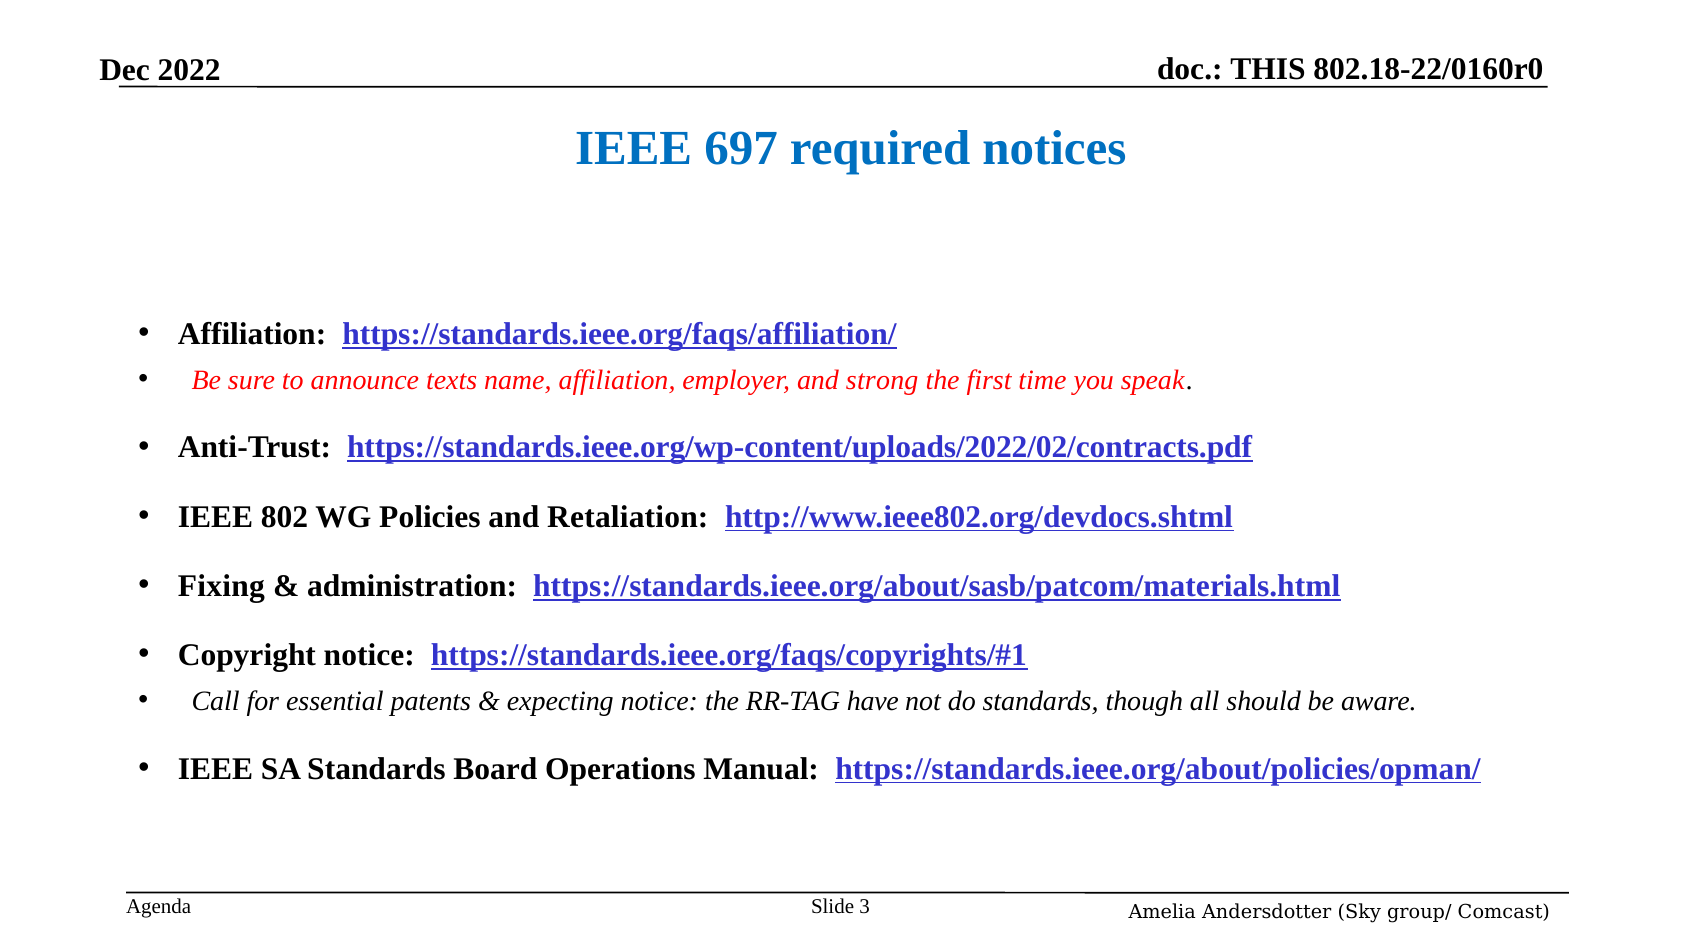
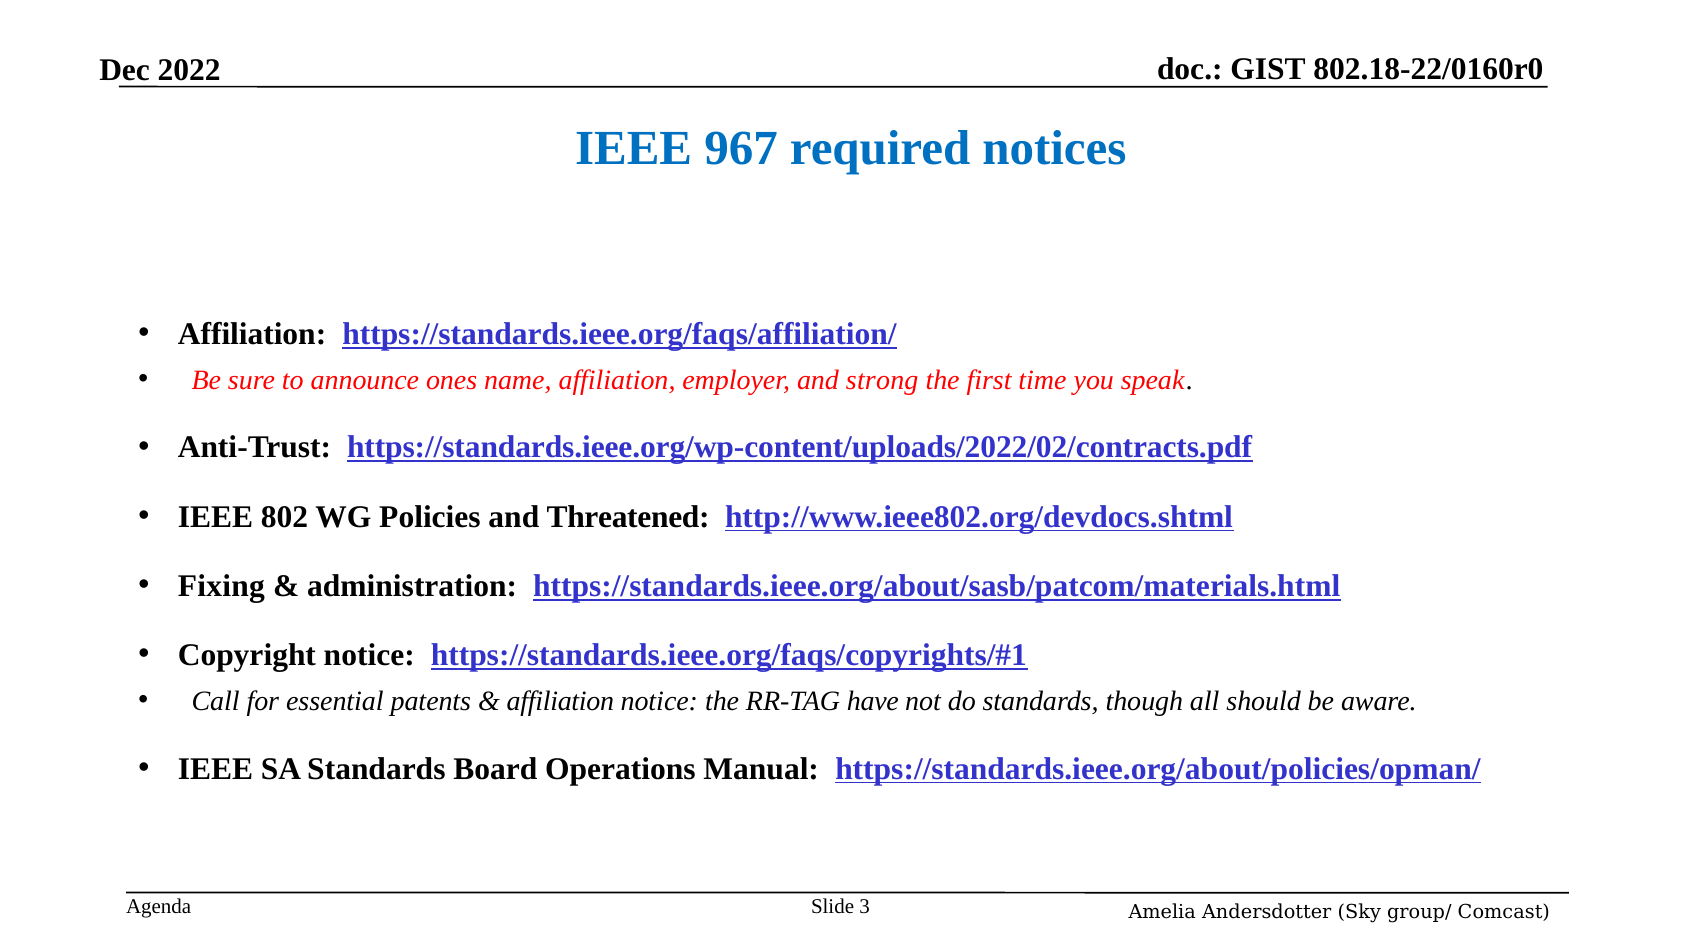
THIS: THIS -> GIST
697: 697 -> 967
texts: texts -> ones
Retaliation: Retaliation -> Threatened
expecting at (560, 702): expecting -> affiliation
